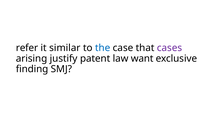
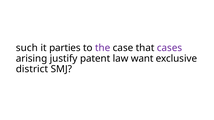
refer: refer -> such
similar: similar -> parties
the colour: blue -> purple
finding: finding -> district
